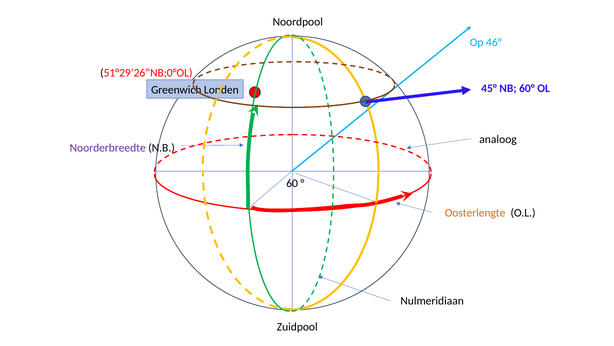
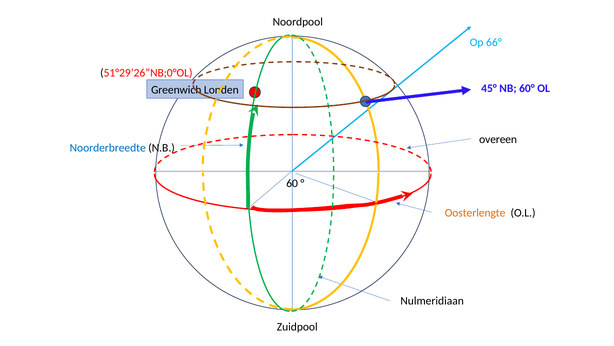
46°: 46° -> 66°
analoog: analoog -> overeen
Noorderbreedte colour: purple -> blue
